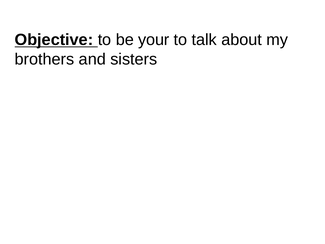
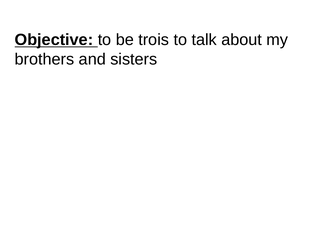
your: your -> trois
